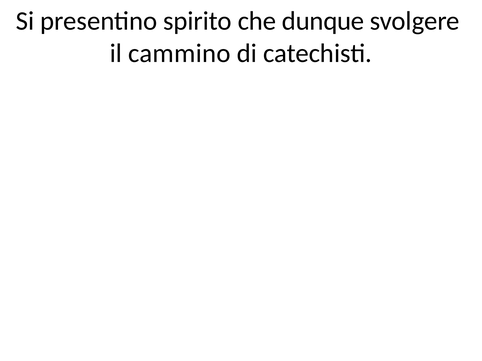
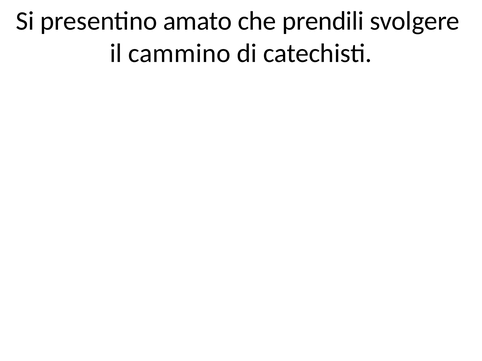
spirito: spirito -> amato
dunque: dunque -> prendili
